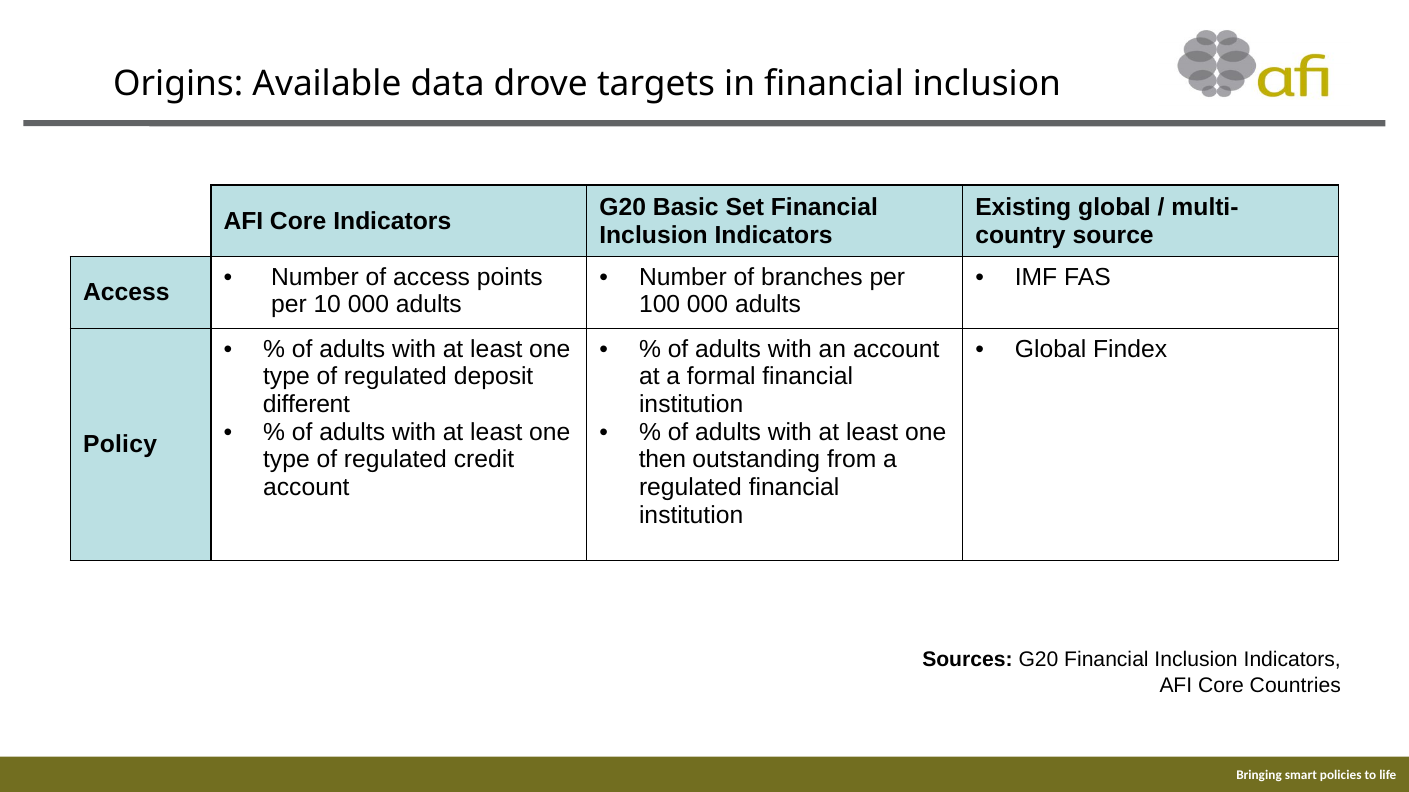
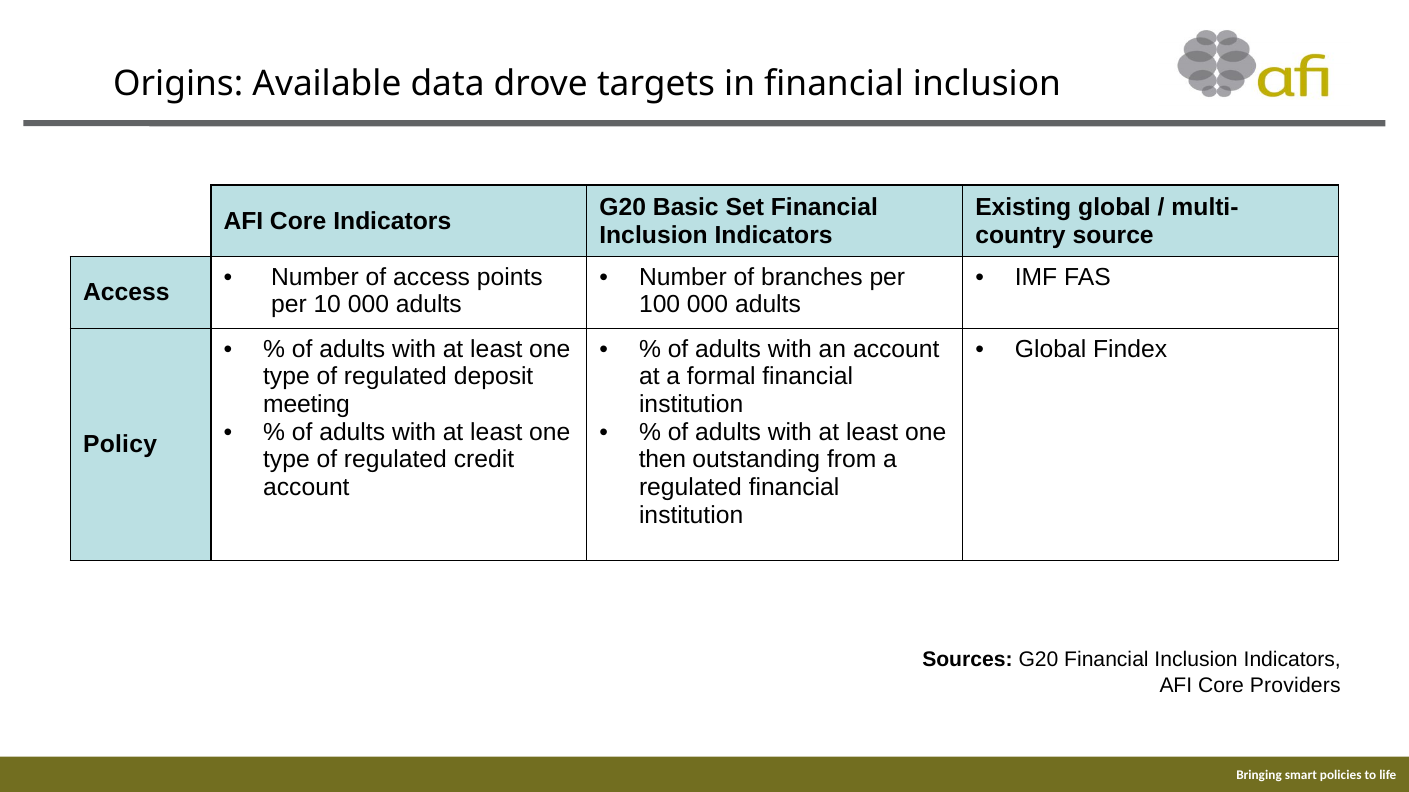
different: different -> meeting
Countries: Countries -> Providers
